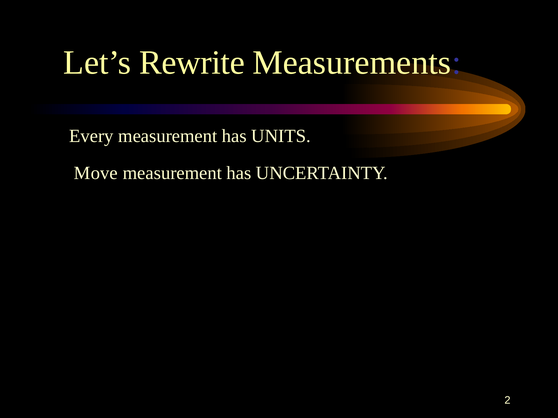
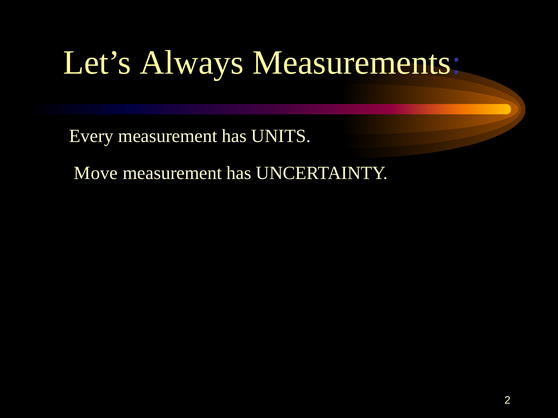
Rewrite: Rewrite -> Always
